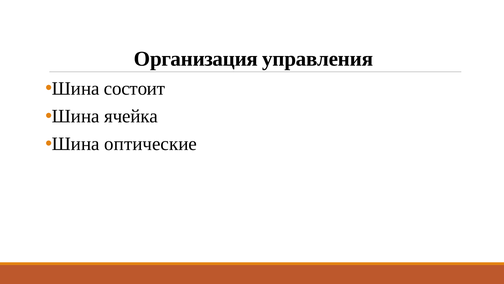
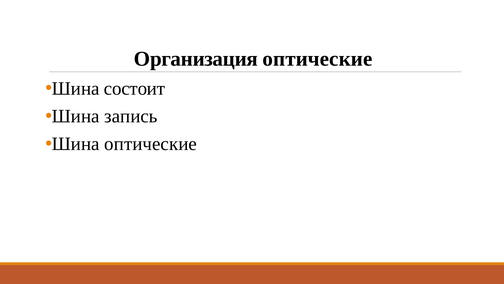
Организация управления: управления -> оптические
ячейка: ячейка -> запись
